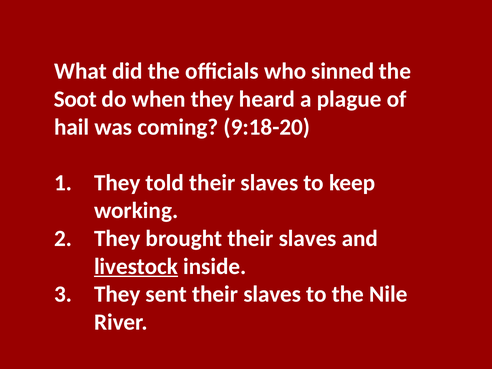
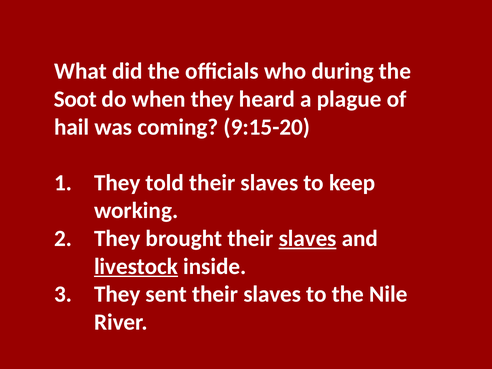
sinned: sinned -> during
9:18-20: 9:18-20 -> 9:15-20
slaves at (308, 239) underline: none -> present
